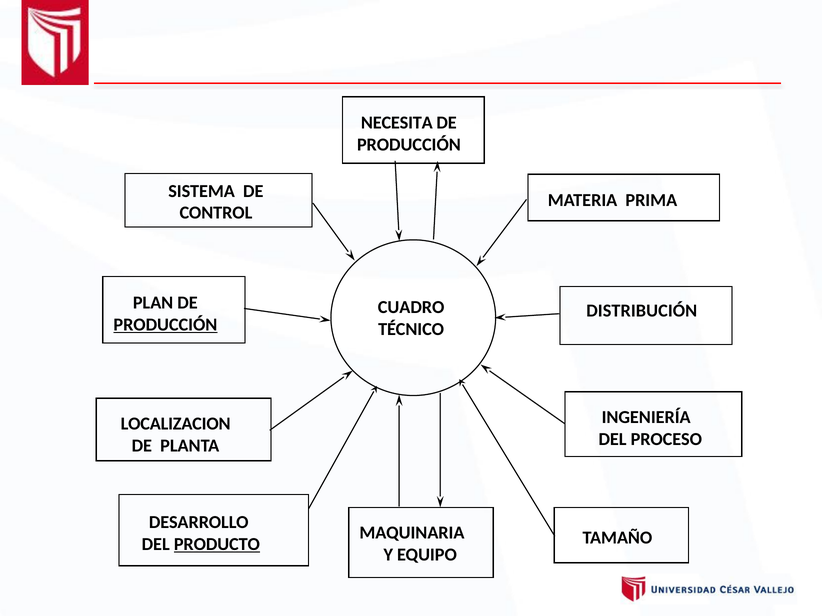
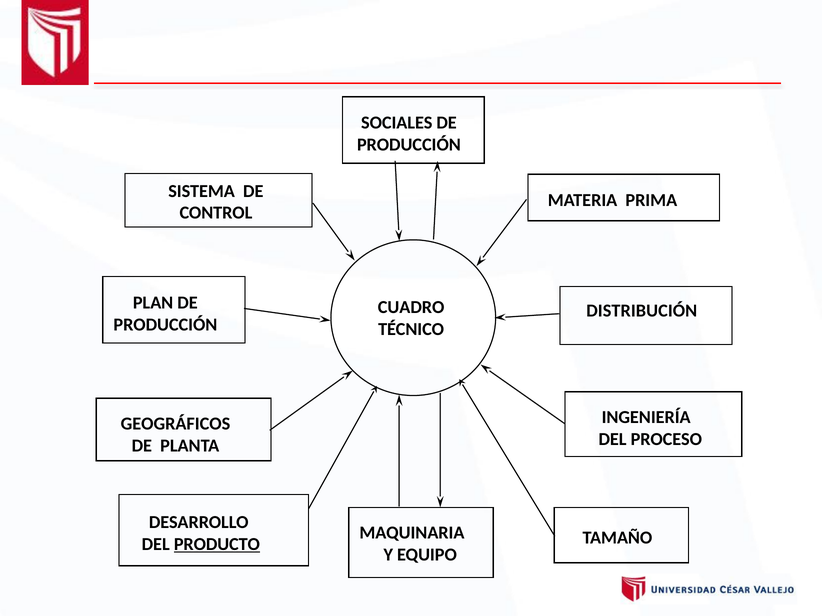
NECESITA: NECESITA -> SOCIALES
PRODUCCIÓN at (165, 325) underline: present -> none
LOCALIZACION: LOCALIZACION -> GEOGRÁFICOS
